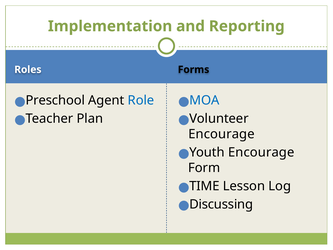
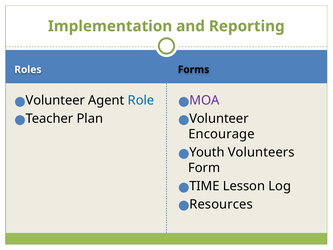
Preschool at (55, 100): Preschool -> Volunteer
MOA colour: blue -> purple
Youth Encourage: Encourage -> Volunteers
Discussing: Discussing -> Resources
